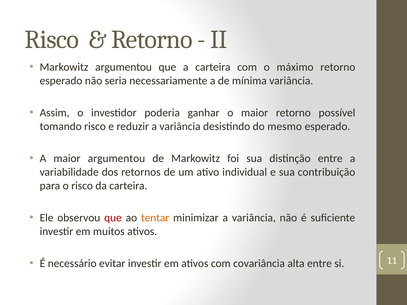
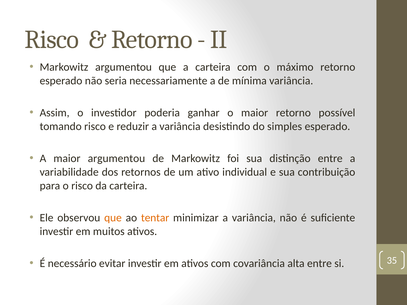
mesmo: mesmo -> simples
que at (113, 218) colour: red -> orange
11: 11 -> 35
